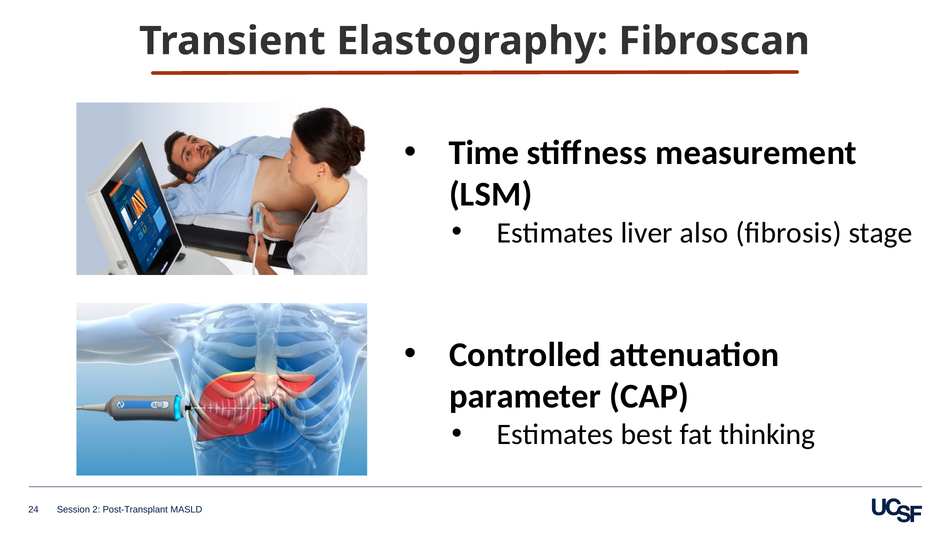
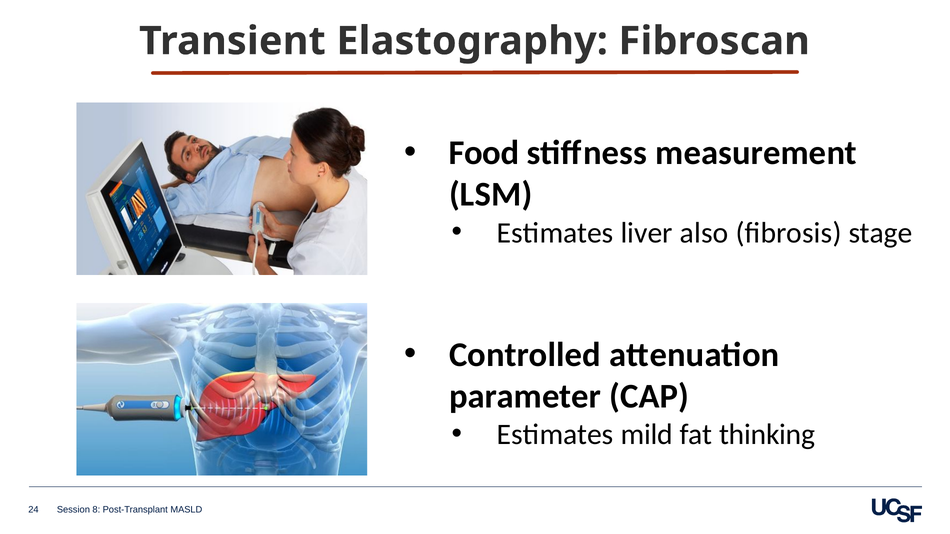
Time: Time -> Food
best: best -> mild
2: 2 -> 8
